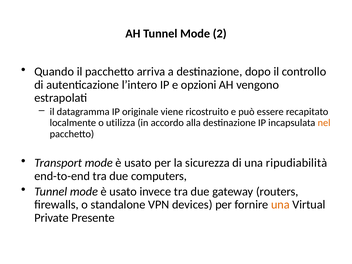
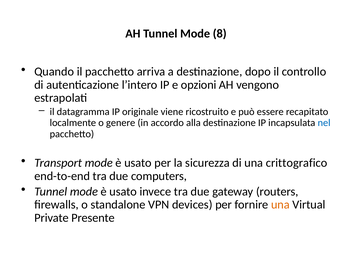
2: 2 -> 8
utilizza: utilizza -> genere
nel colour: orange -> blue
ripudiabilità: ripudiabilità -> crittografico
